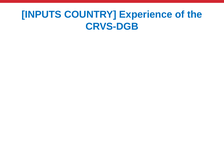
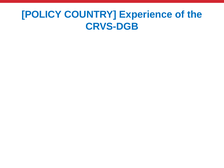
INPUTS: INPUTS -> POLICY
